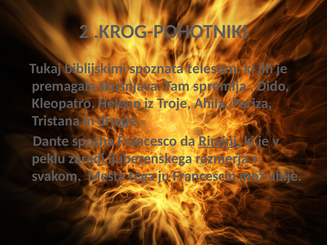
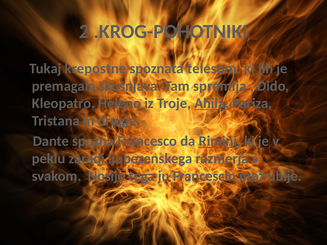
biblijskimi: biblijskimi -> krepostne
Ahila underline: none -> present
Mesta: Mesta -> Nosijo
